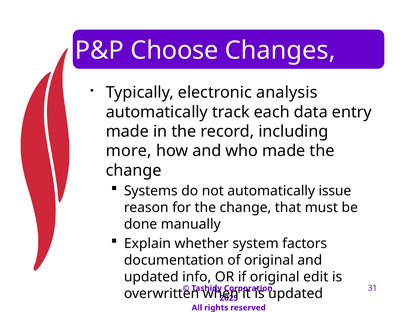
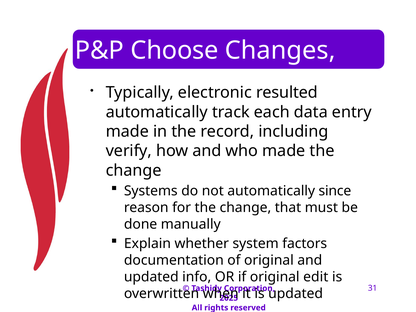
analysis: analysis -> resulted
more: more -> verify
issue: issue -> since
